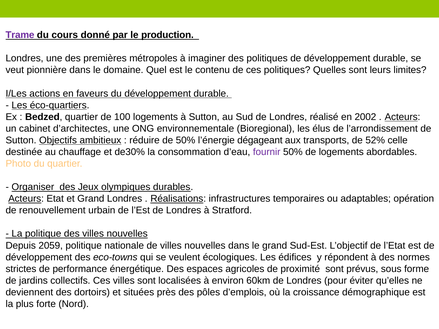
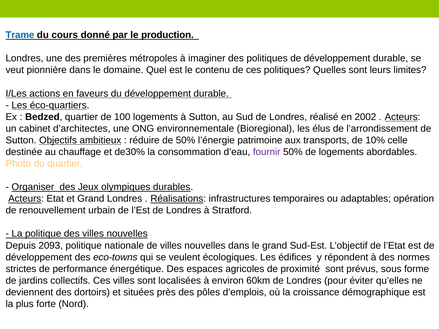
Trame colour: purple -> blue
dégageant: dégageant -> patrimoine
52%: 52% -> 10%
2059: 2059 -> 2093
